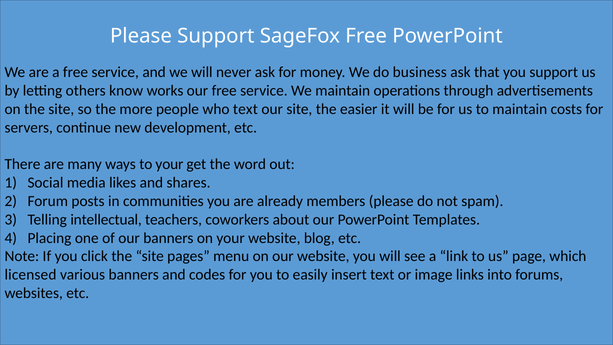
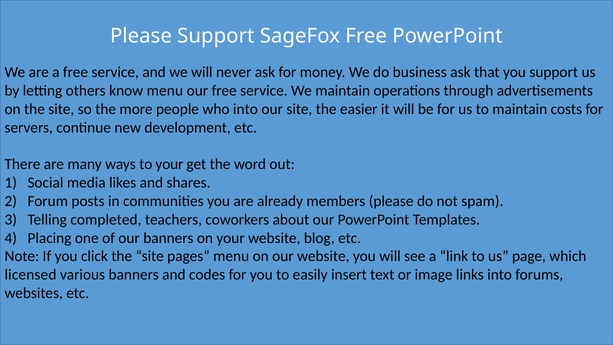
know works: works -> menu
who text: text -> into
intellectual: intellectual -> completed
